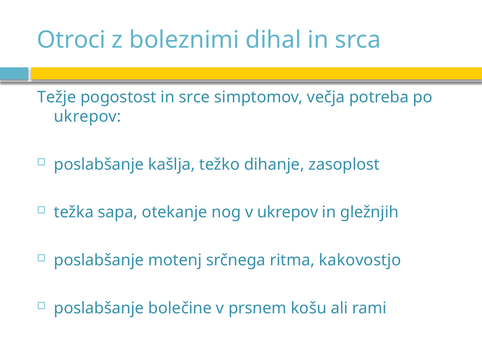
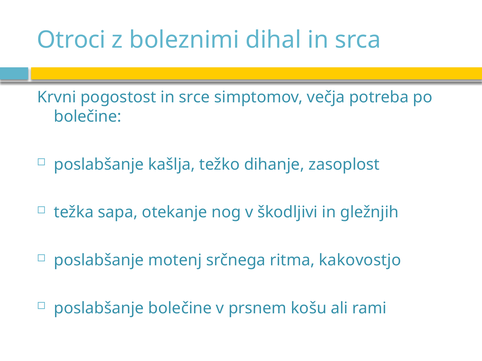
Težje: Težje -> Krvni
ukrepov at (88, 117): ukrepov -> bolečine
v ukrepov: ukrepov -> škodljivi
